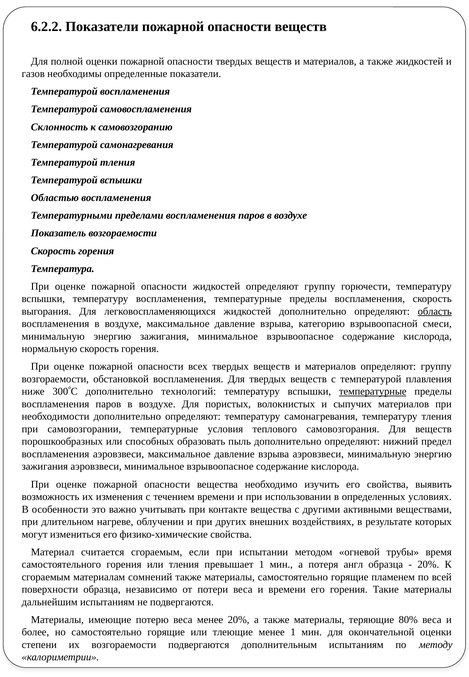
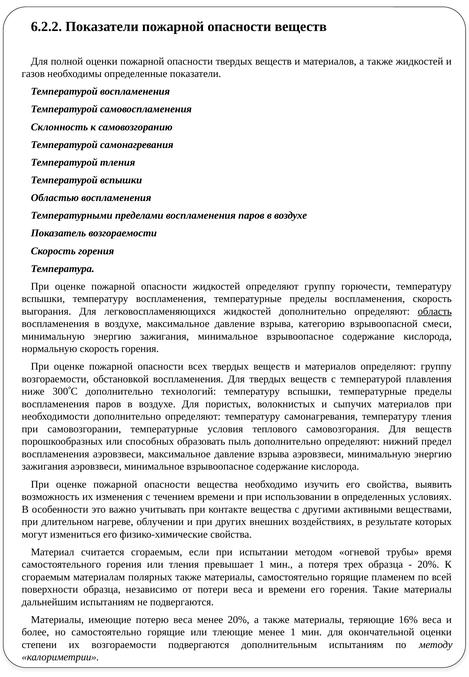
температурные at (373, 392) underline: present -> none
англ: англ -> трех
сомнений: сомнений -> полярных
80%: 80% -> 16%
